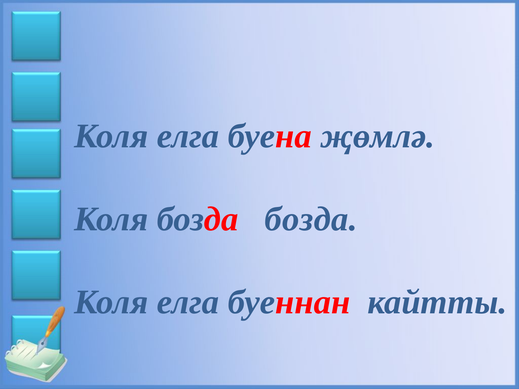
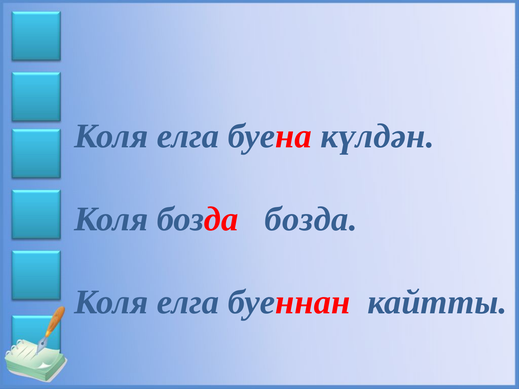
җөмлә: җөмлә -> күлдән
